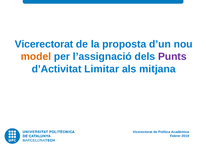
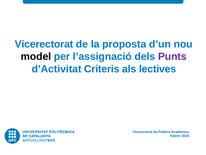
model colour: orange -> black
Limitar: Limitar -> Criteris
mitjana: mitjana -> lectives
